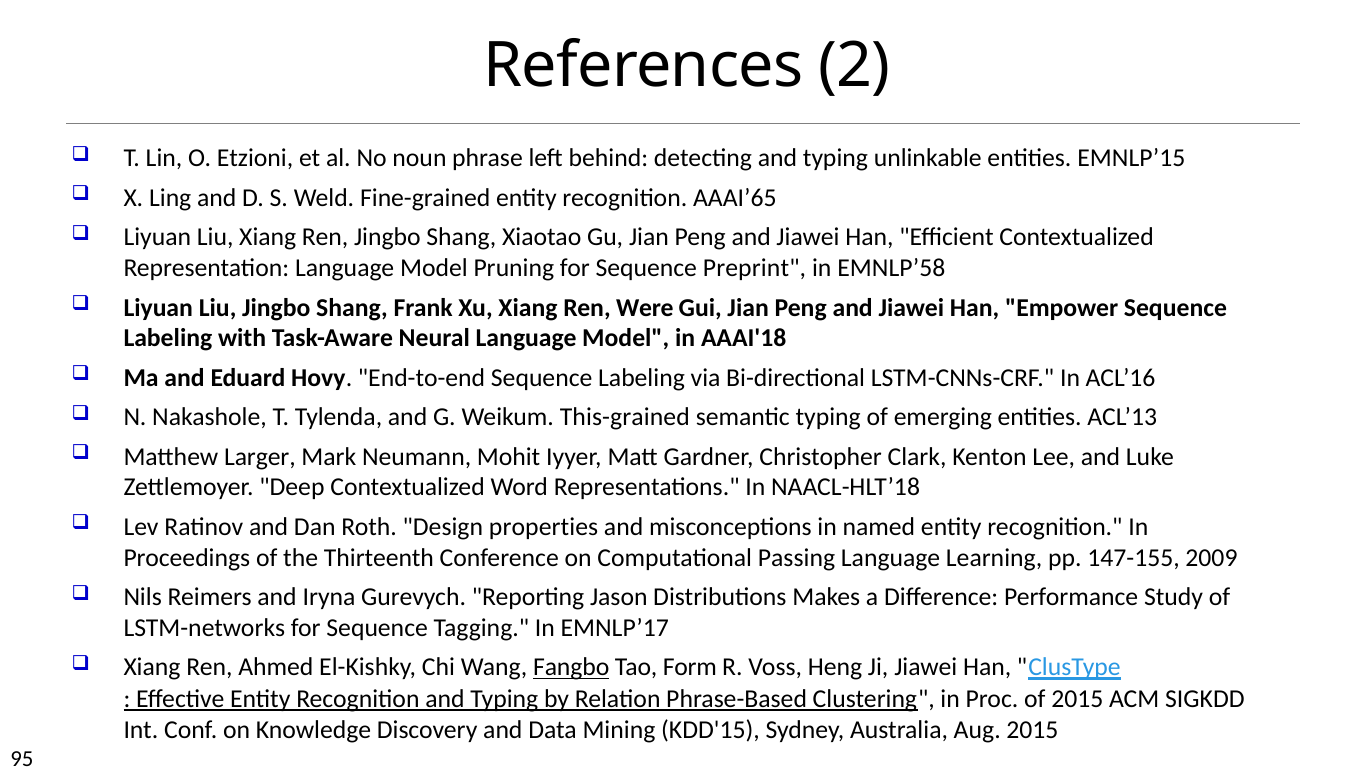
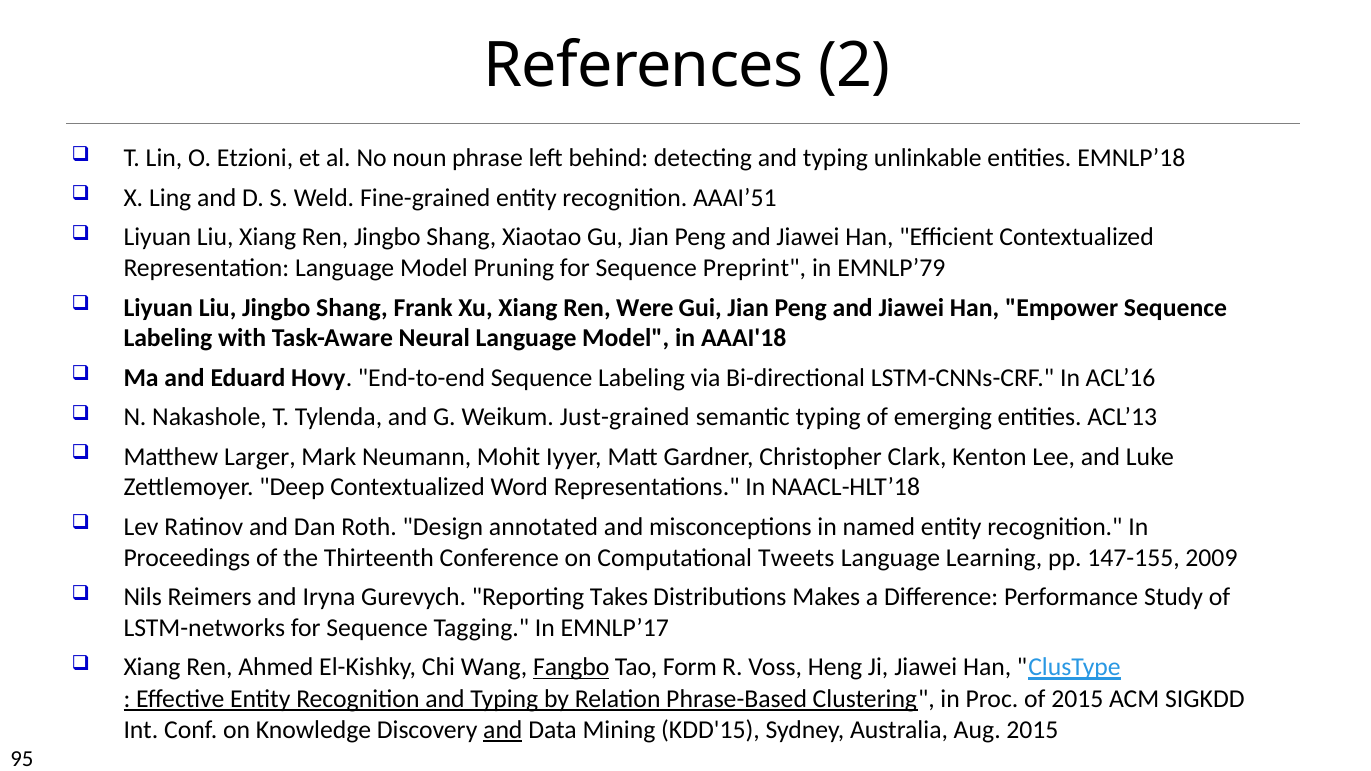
EMNLP’15: EMNLP’15 -> EMNLP’18
AAAI’65: AAAI’65 -> AAAI’51
EMNLP’58: EMNLP’58 -> EMNLP’79
This-grained: This-grained -> Just-grained
properties: properties -> annotated
Passing: Passing -> Tweets
Jason: Jason -> Takes
and at (503, 730) underline: none -> present
